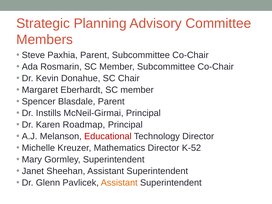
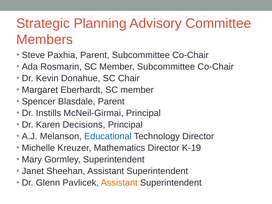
Roadmap: Roadmap -> Decisions
Educational colour: red -> blue
K-52: K-52 -> K-19
